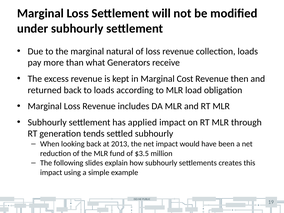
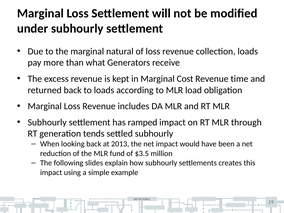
then: then -> time
applied: applied -> ramped
